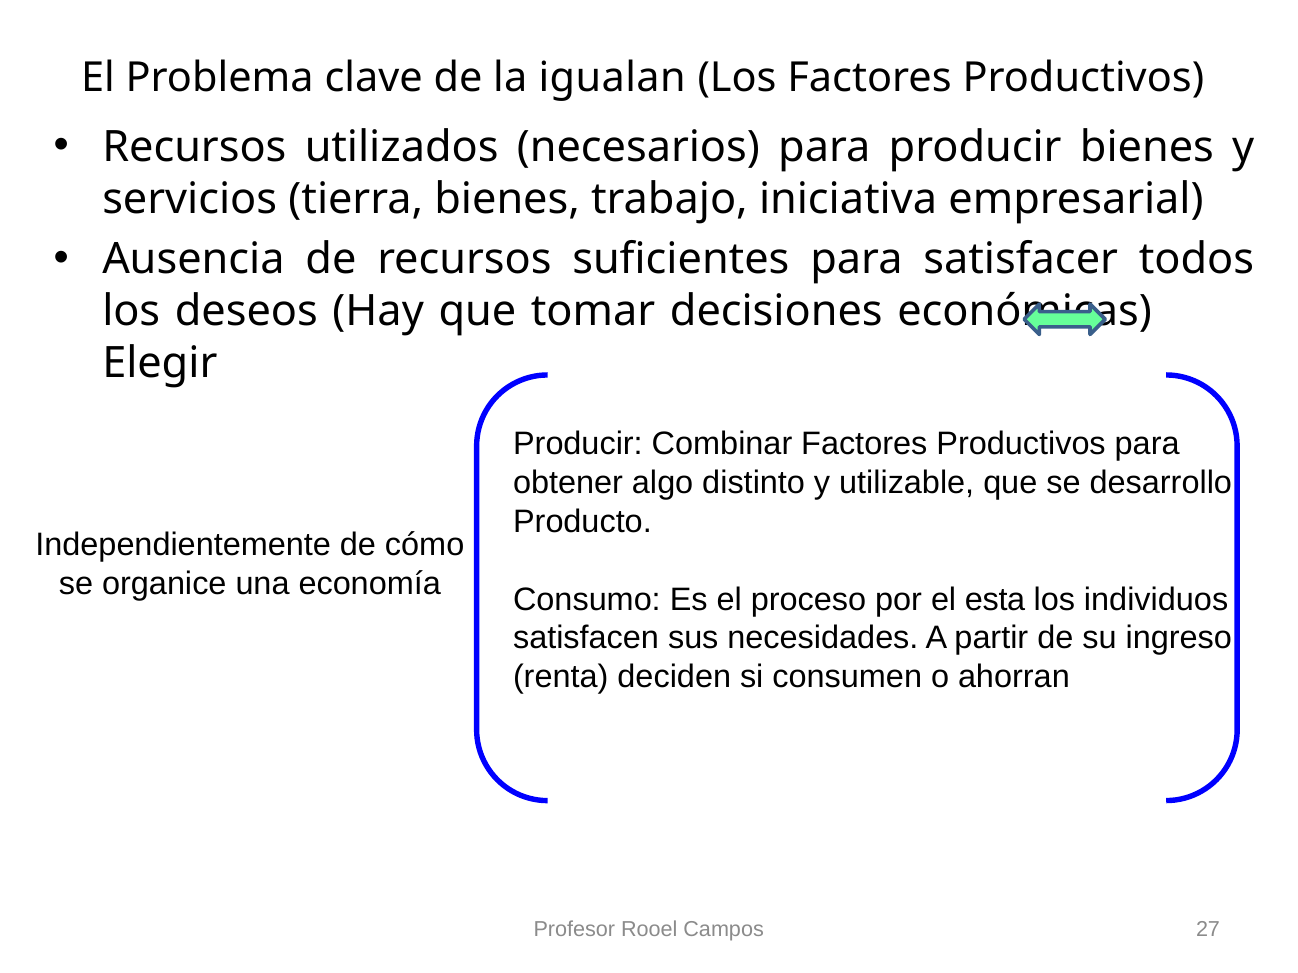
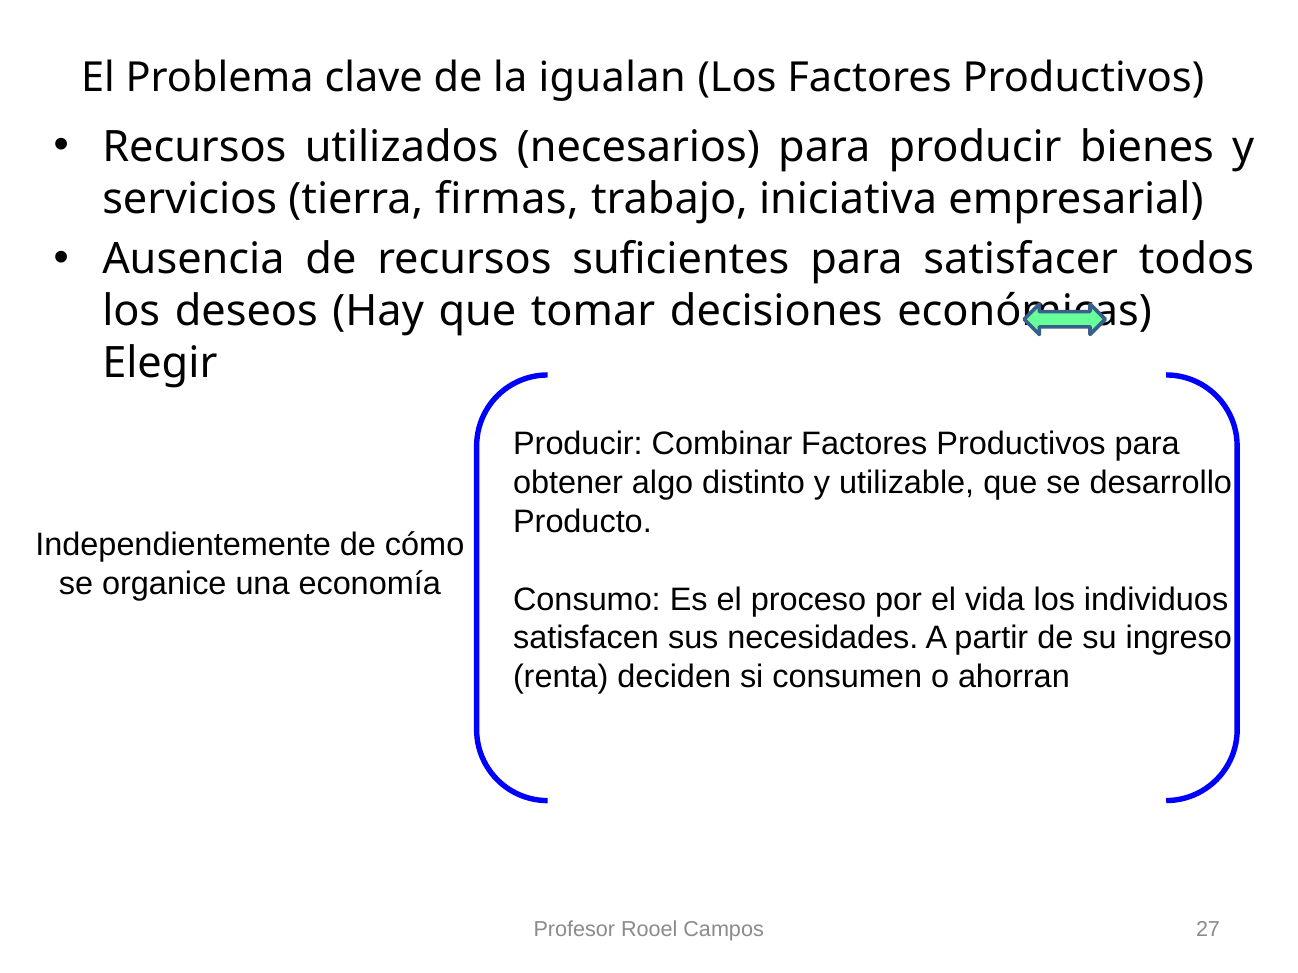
tierra bienes: bienes -> firmas
esta: esta -> vida
